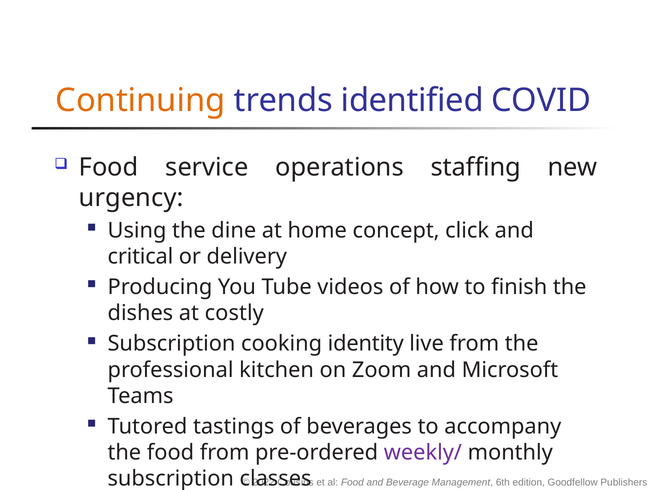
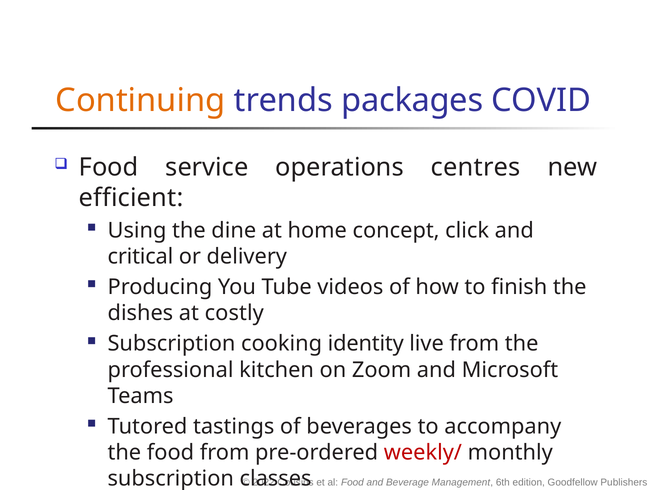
identified: identified -> packages
staffing: staffing -> centres
urgency: urgency -> efficient
weekly/ colour: purple -> red
